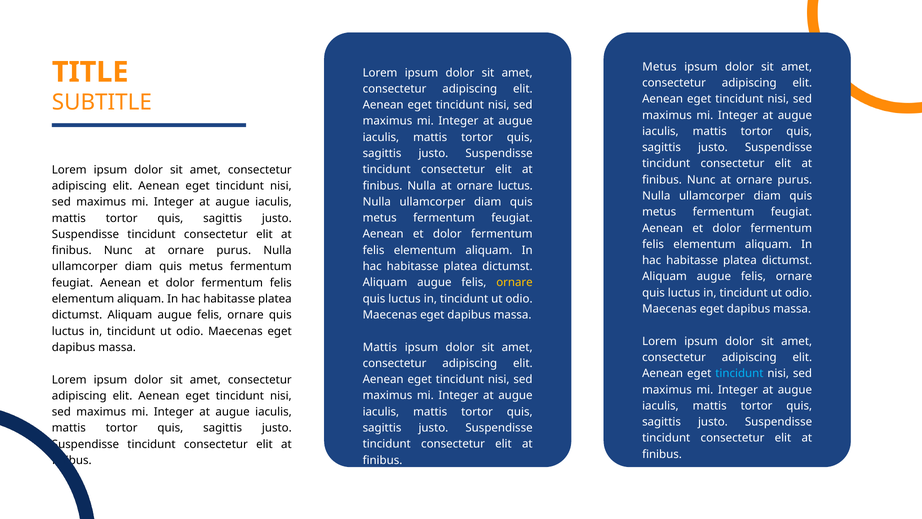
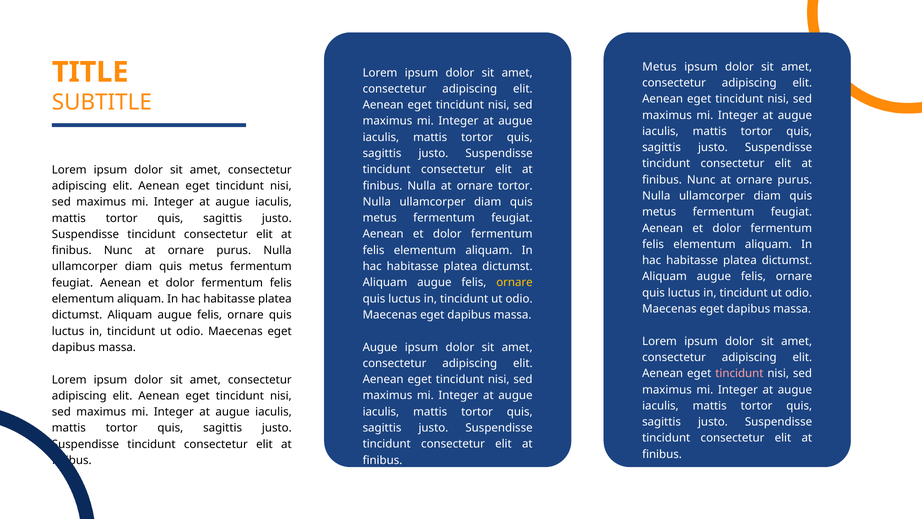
ornare luctus: luctus -> tortor
Mattis at (380, 347): Mattis -> Augue
tincidunt at (739, 373) colour: light blue -> pink
